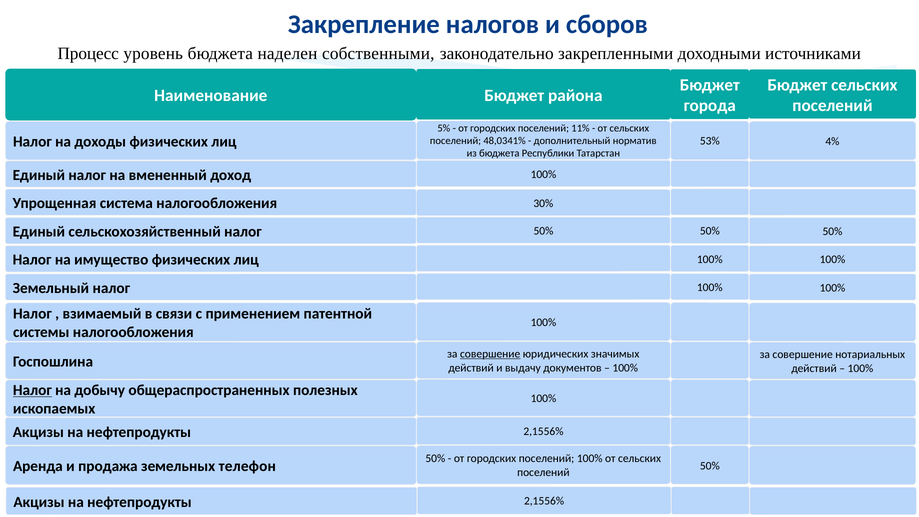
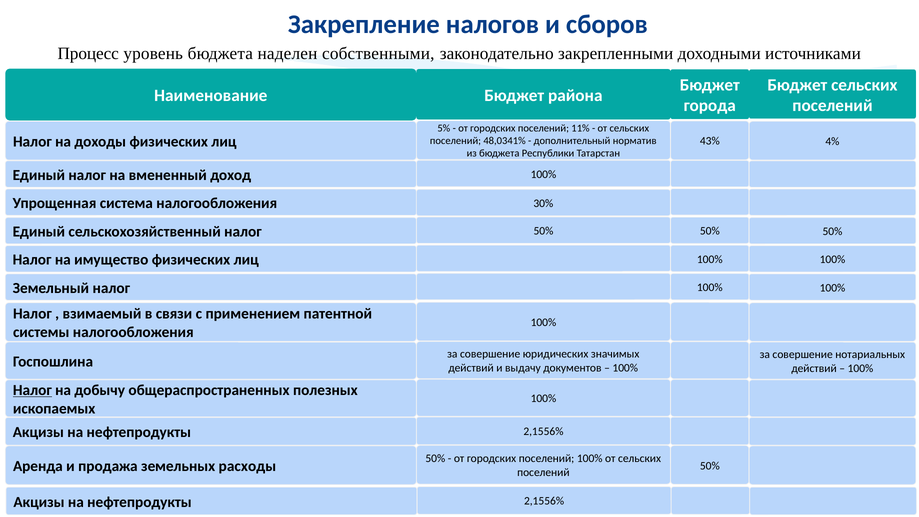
53%: 53% -> 43%
совершение at (490, 354) underline: present -> none
телефон: телефон -> расходы
